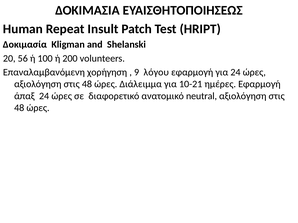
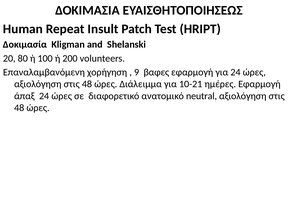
56: 56 -> 80
λόγου: λόγου -> βαφες
